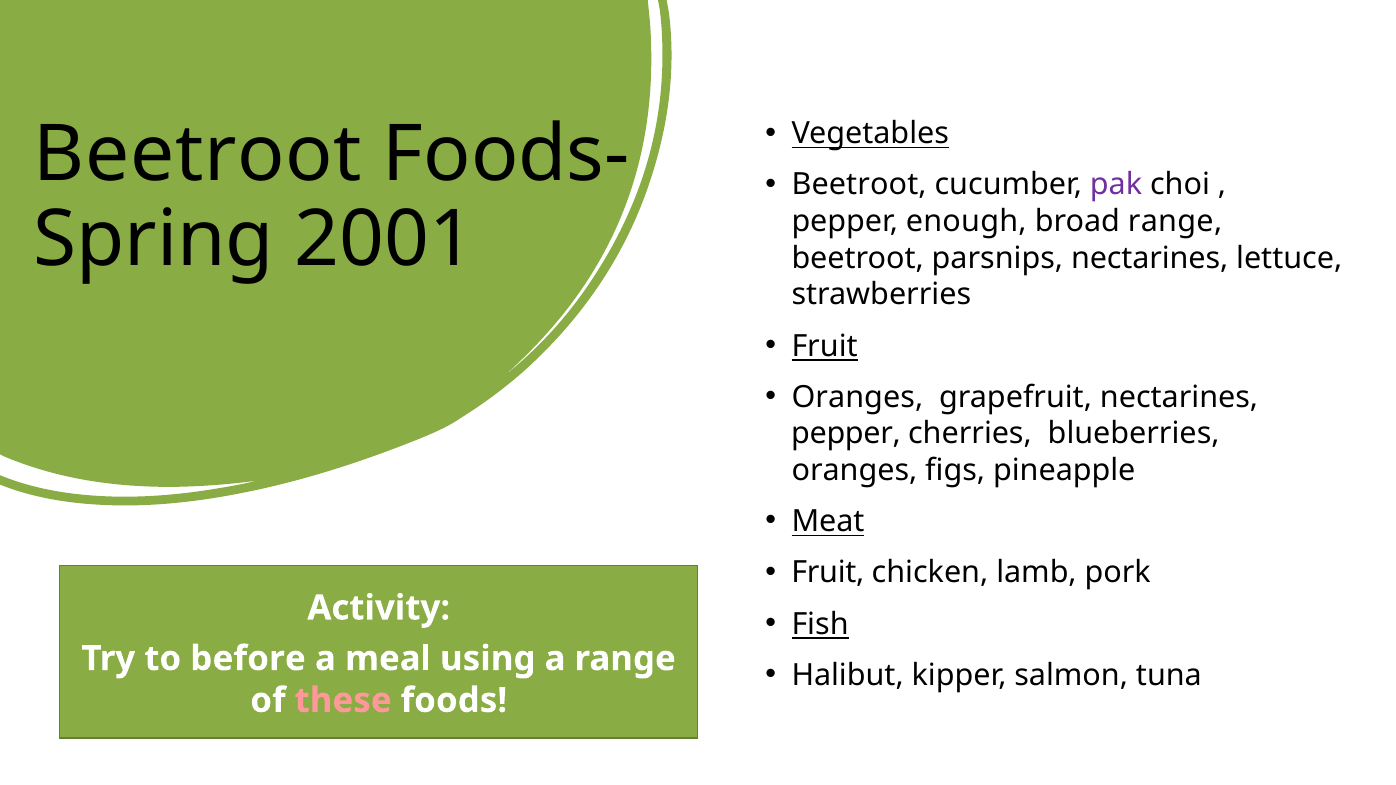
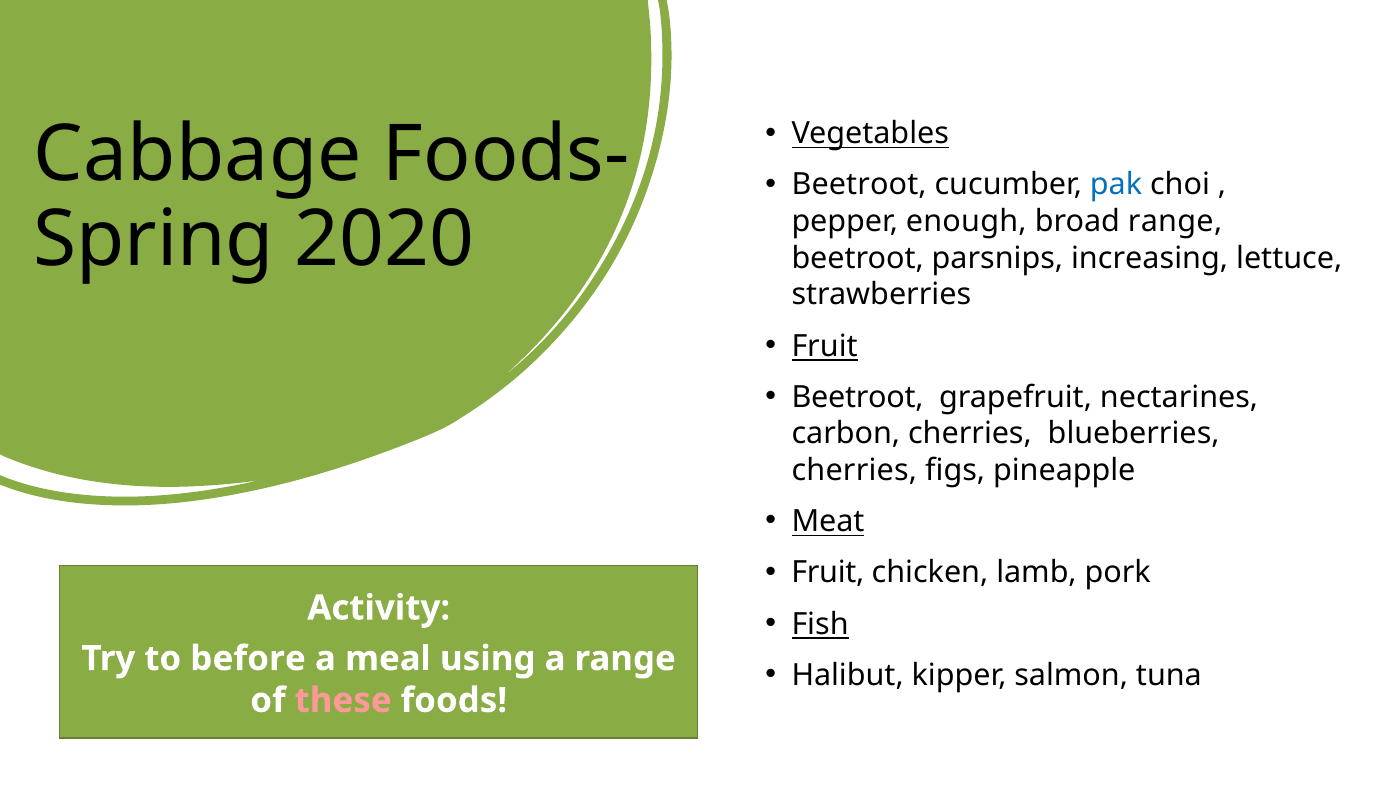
Beetroot at (198, 154): Beetroot -> Cabbage
pak colour: purple -> blue
2001: 2001 -> 2020
parsnips nectarines: nectarines -> increasing
Oranges at (857, 397): Oranges -> Beetroot
pepper at (846, 434): pepper -> carbon
oranges at (854, 471): oranges -> cherries
